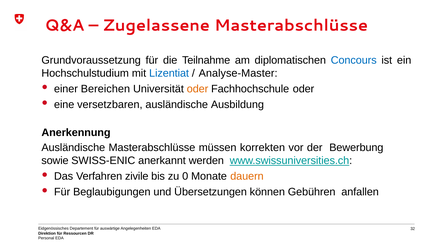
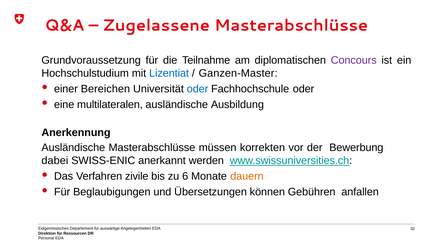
Concours colour: blue -> purple
Analyse-Master: Analyse-Master -> Ganzen-Master
oder at (198, 89) colour: orange -> blue
versetzbaren: versetzbaren -> multilateralen
sowie: sowie -> dabei
0: 0 -> 6
